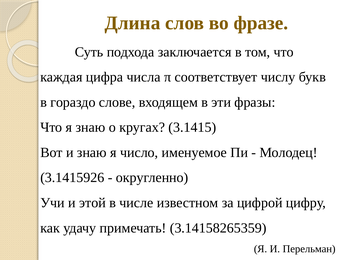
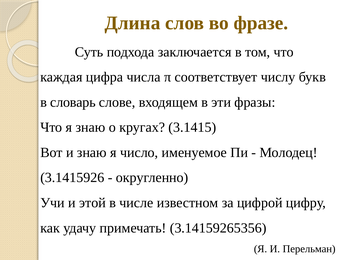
гораздо: гораздо -> словарь
3.14158265359: 3.14158265359 -> 3.14159265356
